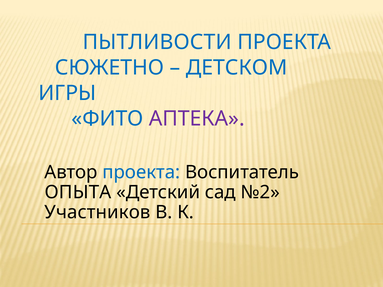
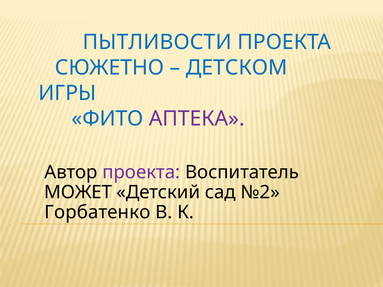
проекта at (141, 172) colour: blue -> purple
ОПЫТА: ОПЫТА -> МОЖЕТ
Участников: Участников -> Горбатенко
